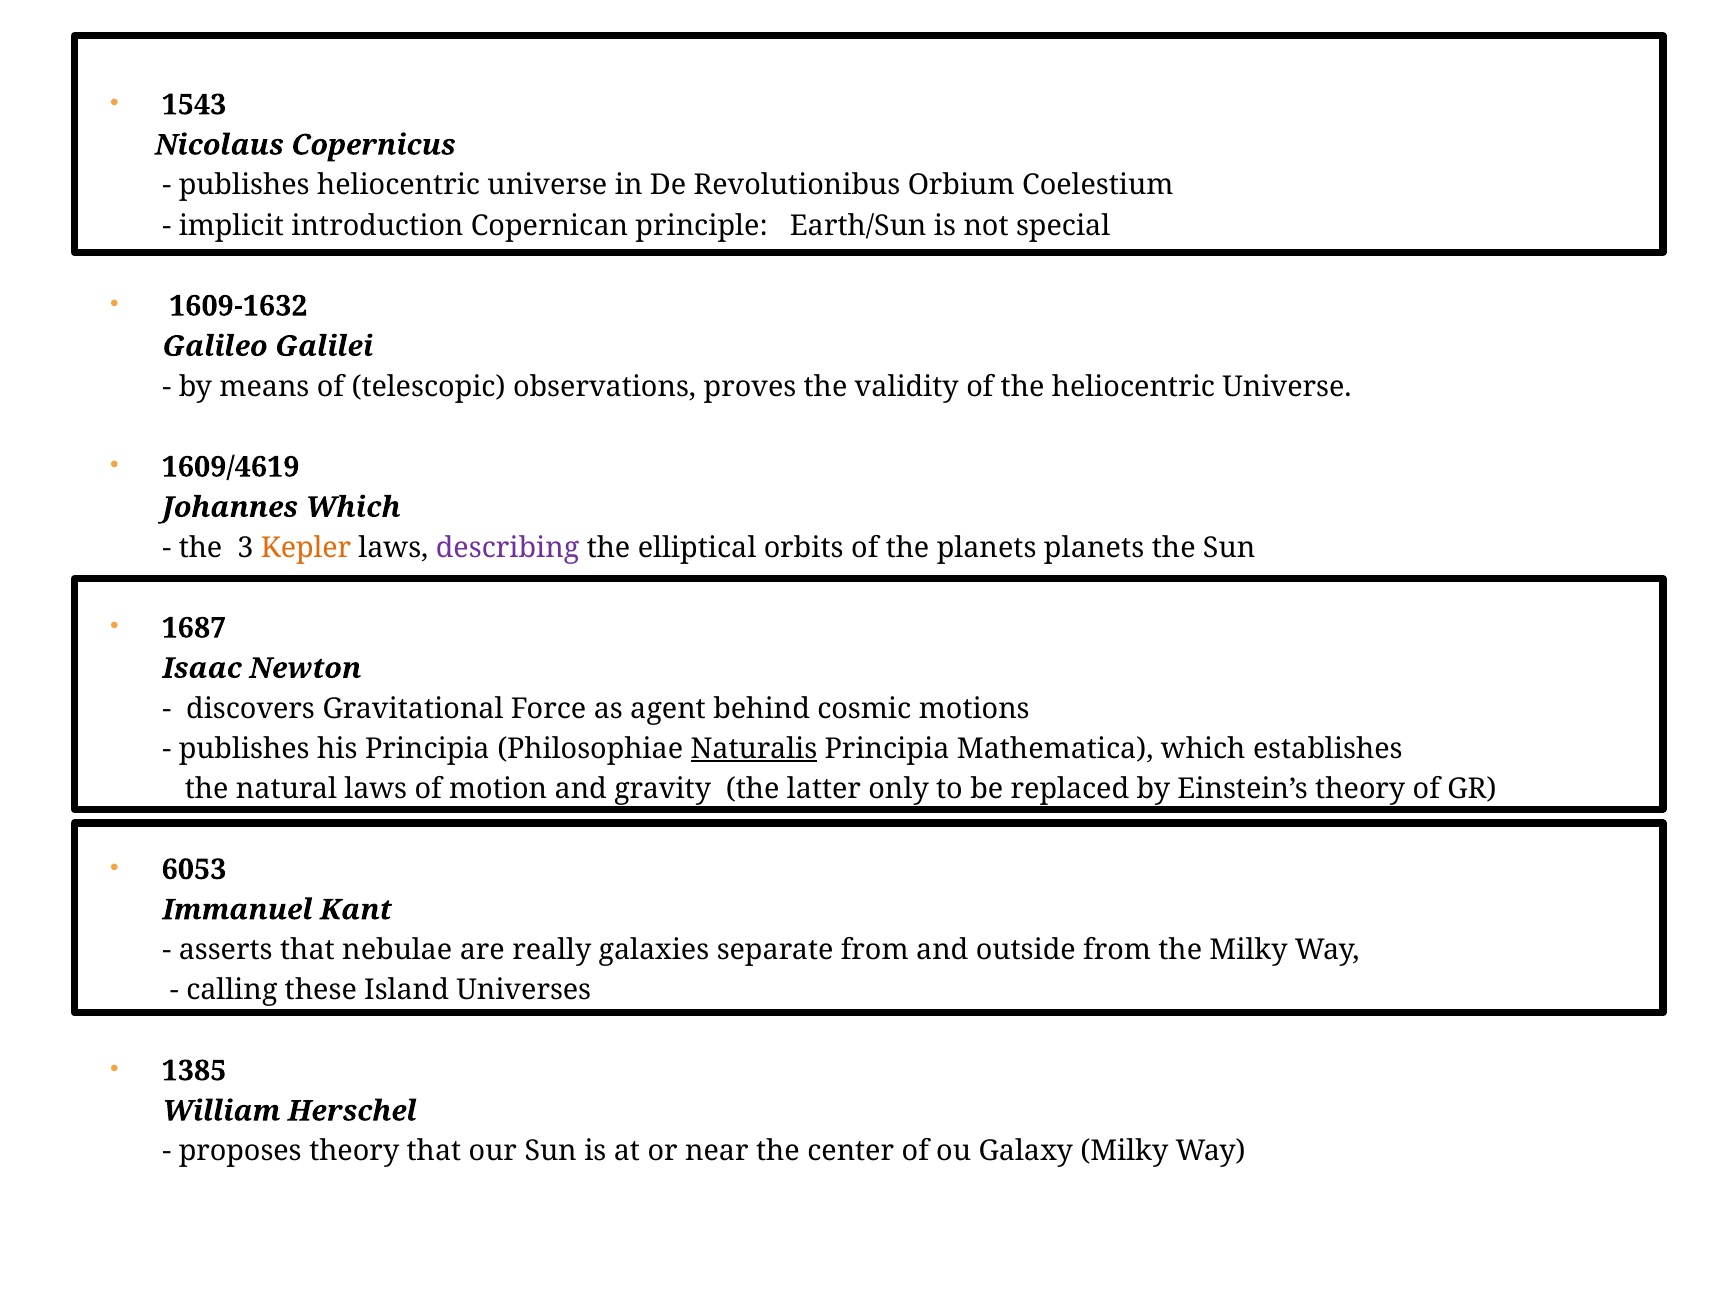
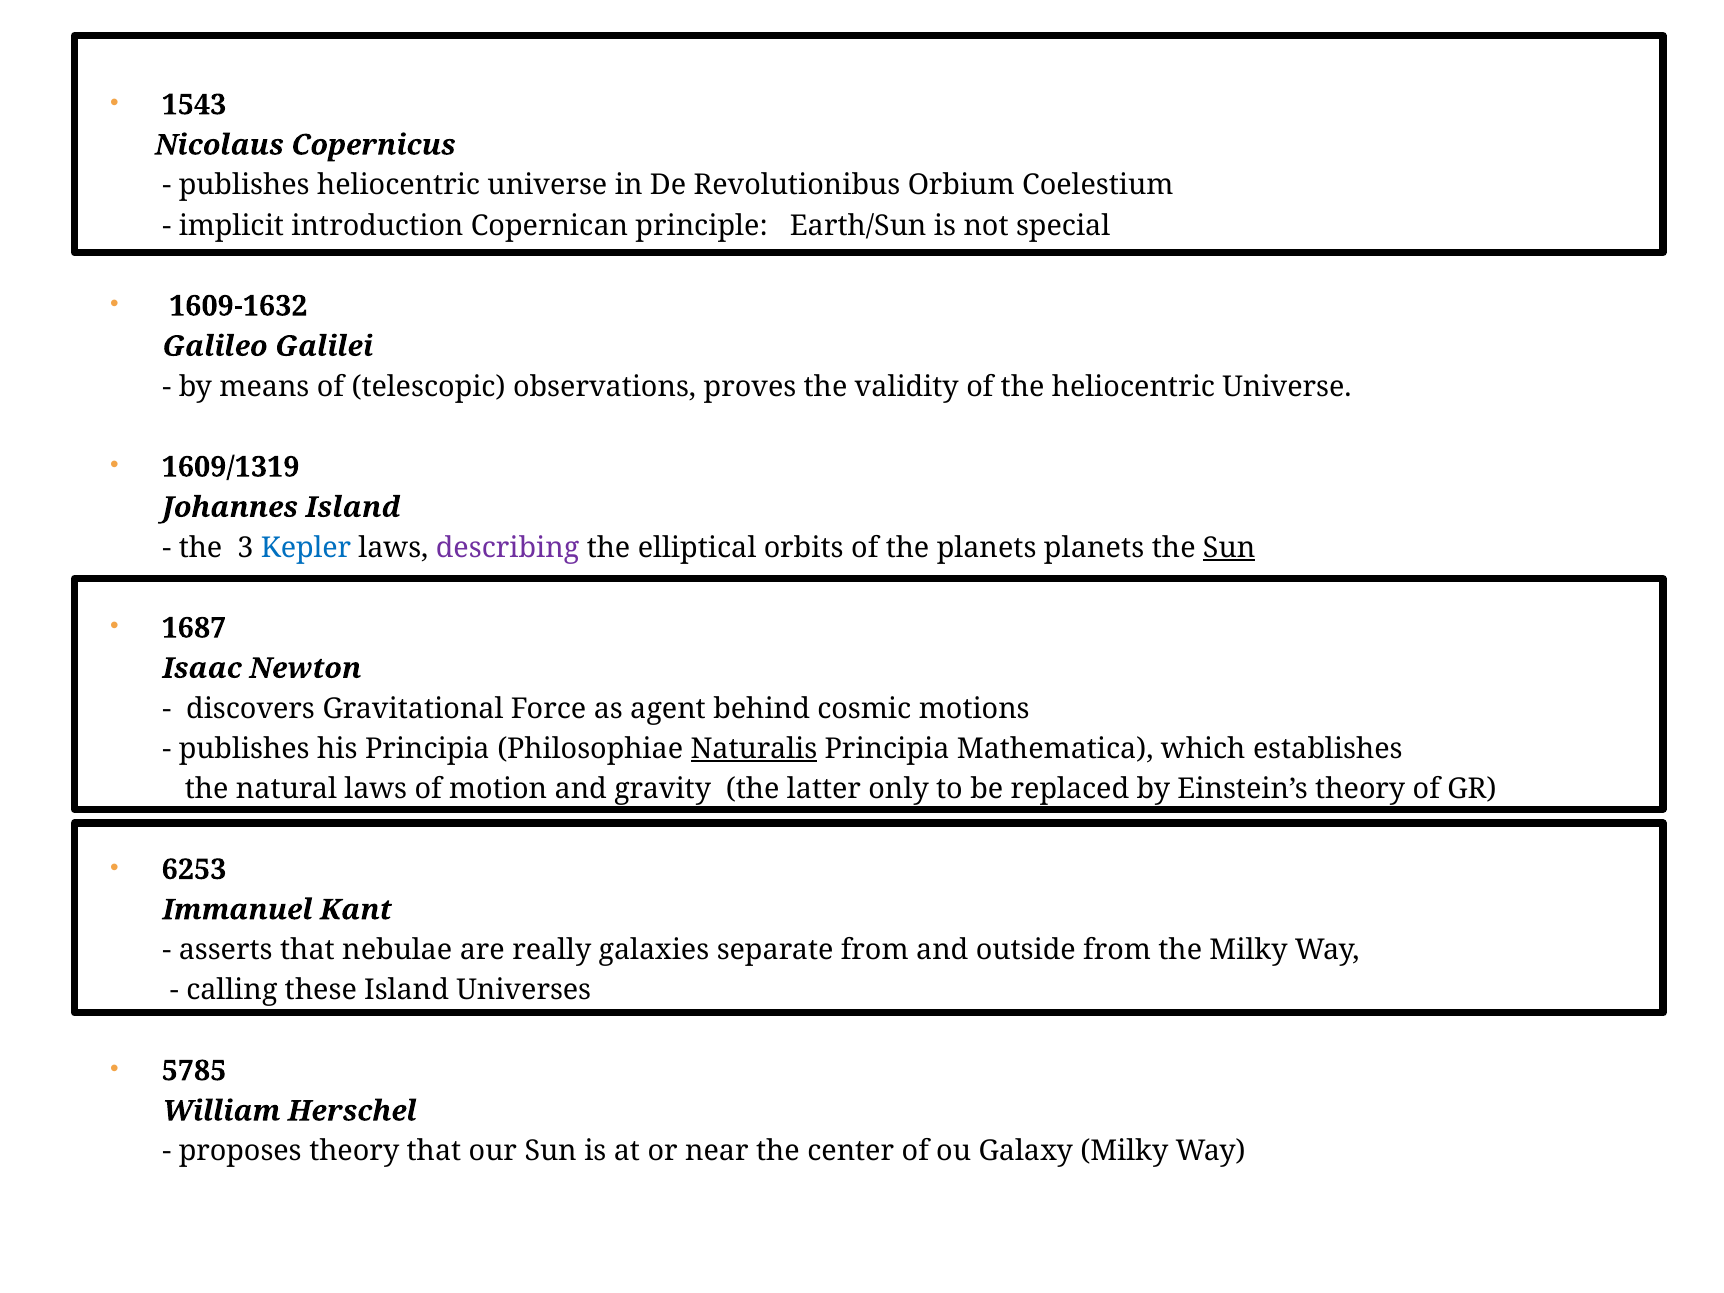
1609/4619: 1609/4619 -> 1609/1319
Johannes Which: Which -> Island
Kepler colour: orange -> blue
Sun at (1229, 548) underline: none -> present
6053: 6053 -> 6253
1385: 1385 -> 5785
